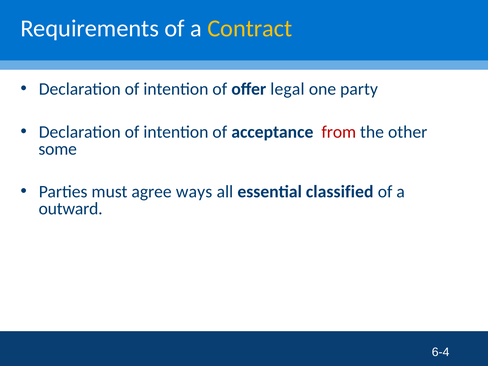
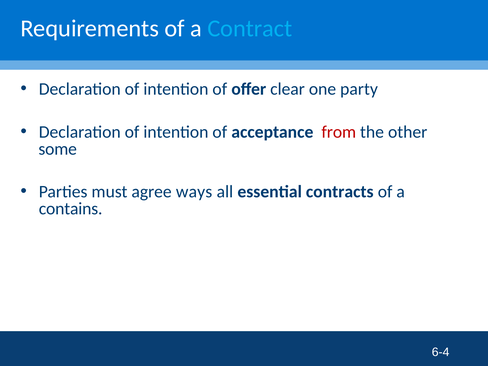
Contract colour: yellow -> light blue
legal: legal -> clear
classified: classified -> contracts
outward: outward -> contains
